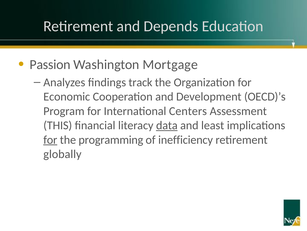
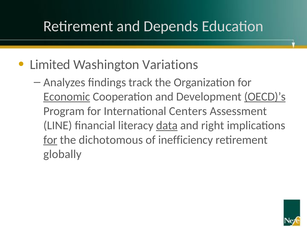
Passion: Passion -> Limited
Mortgage: Mortgage -> Variations
Economic underline: none -> present
OECD)’s underline: none -> present
THIS: THIS -> LINE
least: least -> right
programming: programming -> dichotomous
